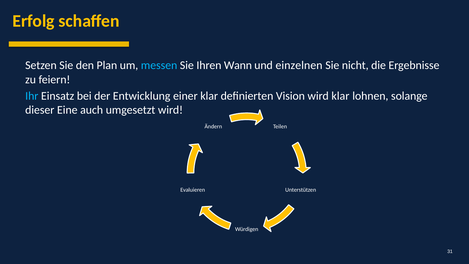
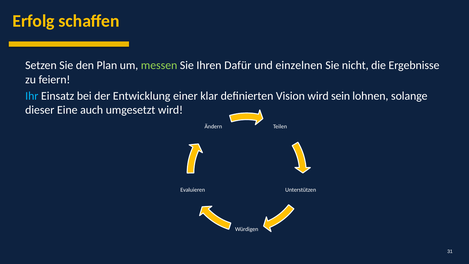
messen colour: light blue -> light green
Wann: Wann -> Dafür
wird klar: klar -> sein
